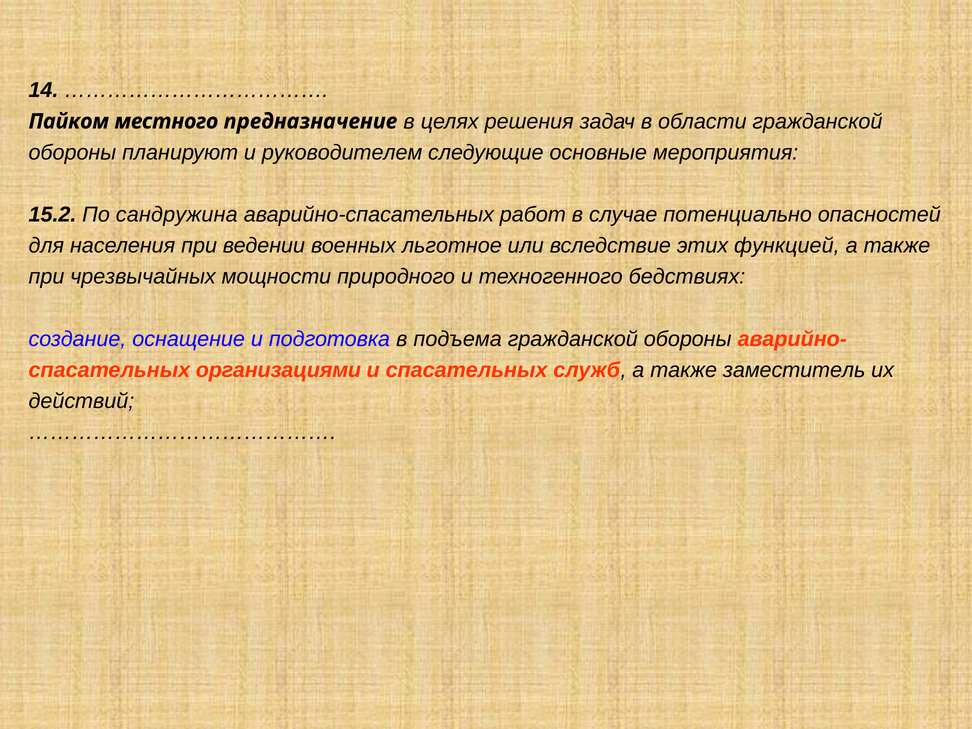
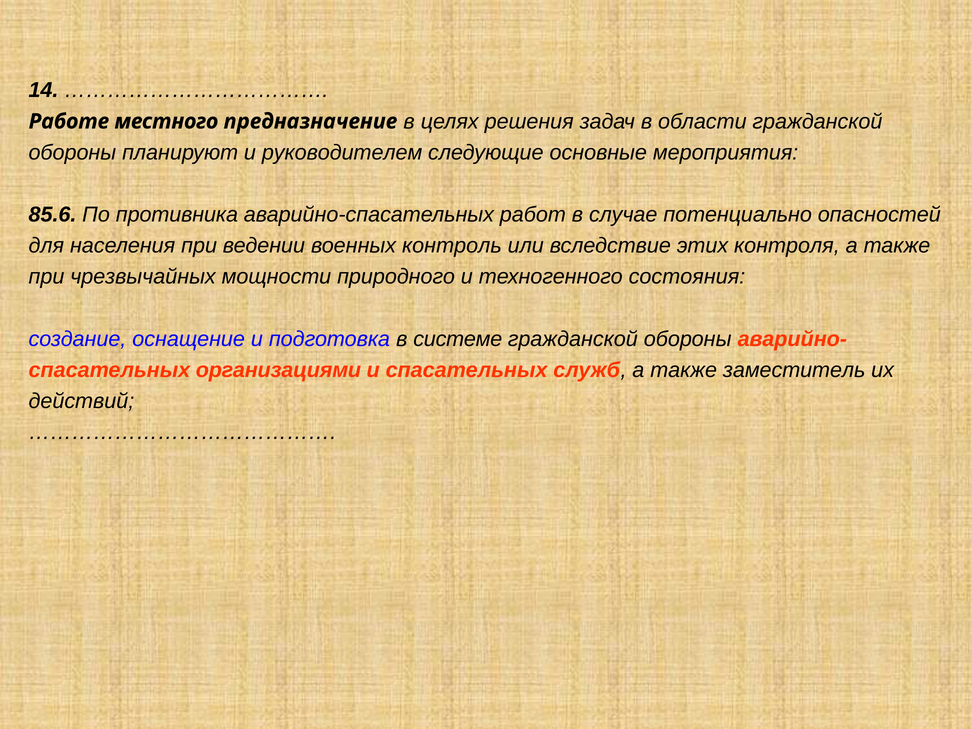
Пайком: Пайком -> Работе
15.2: 15.2 -> 85.6
сандружина: сандружина -> противника
льготное: льготное -> контроль
функцией: функцией -> контроля
бедствиях: бедствиях -> состояния
подъема: подъема -> системе
